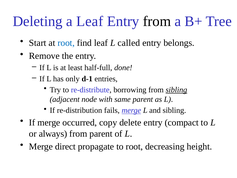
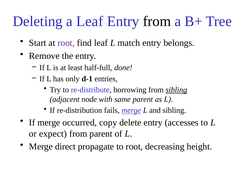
root at (66, 43) colour: blue -> purple
called: called -> match
compact: compact -> accesses
always: always -> expect
